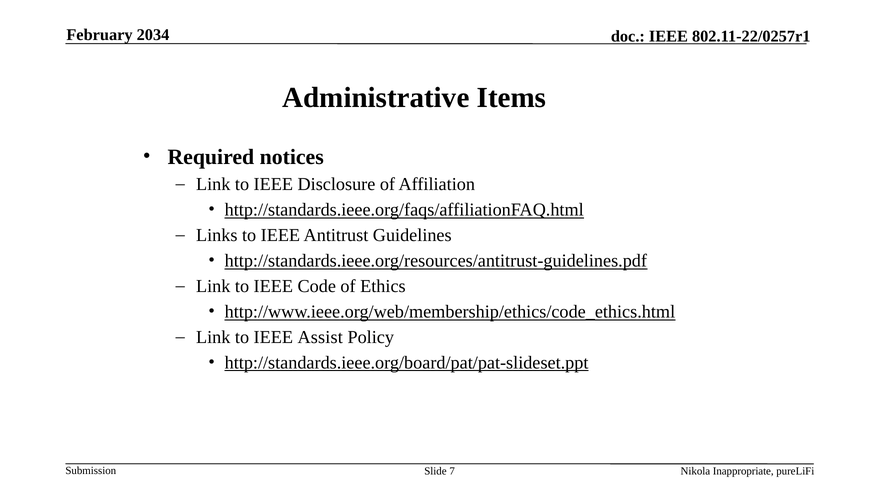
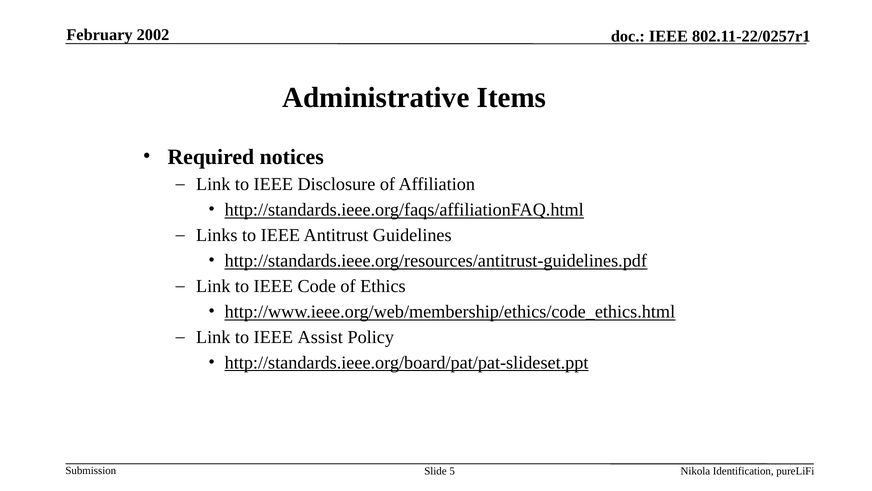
2034: 2034 -> 2002
7: 7 -> 5
Inappropriate: Inappropriate -> Identification
